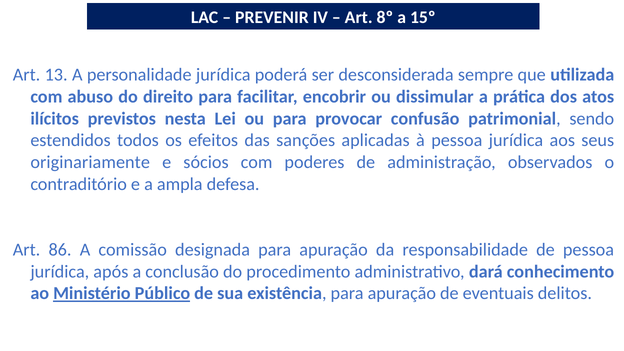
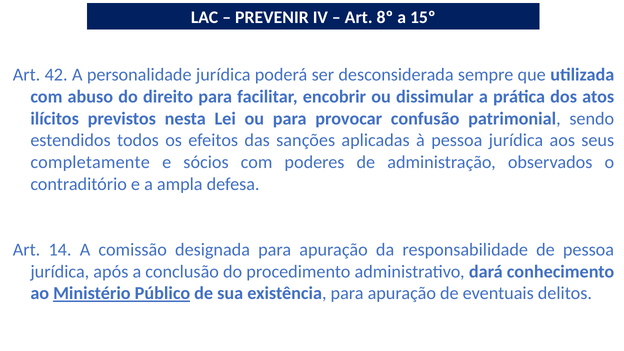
13: 13 -> 42
originariamente: originariamente -> completamente
86: 86 -> 14
